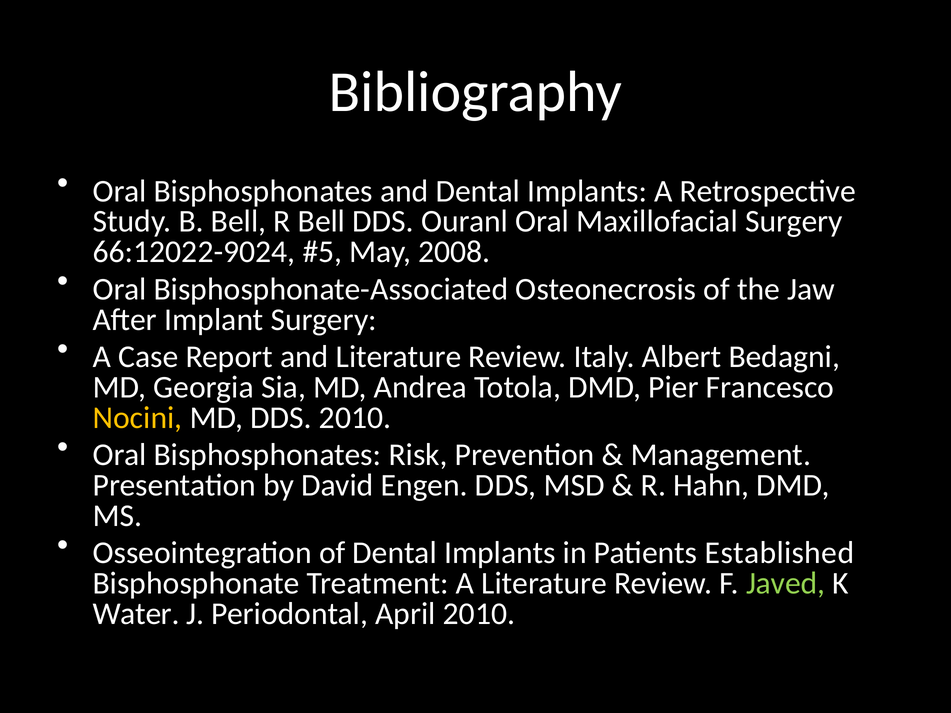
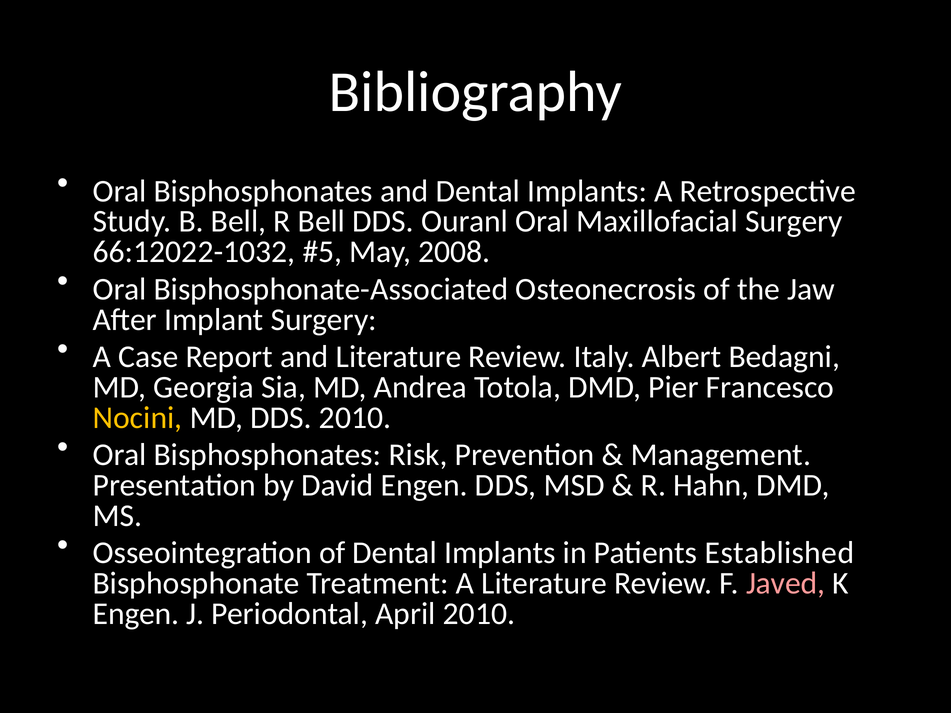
66:12022-9024: 66:12022-9024 -> 66:12022-1032
Javed colour: light green -> pink
Water at (136, 614): Water -> Engen
